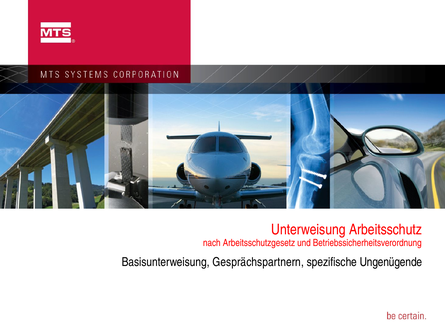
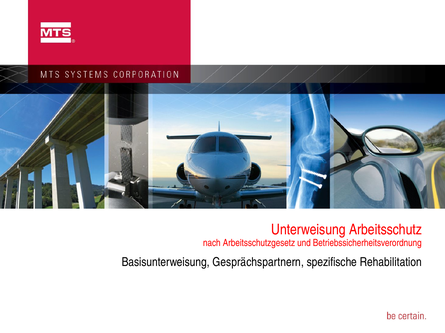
Ungenügende: Ungenügende -> Rehabilitation
